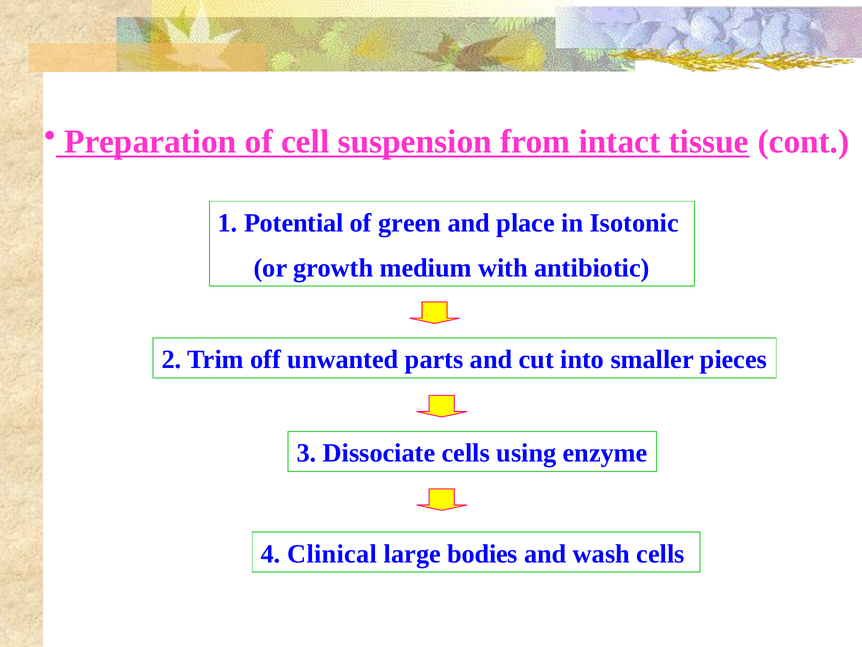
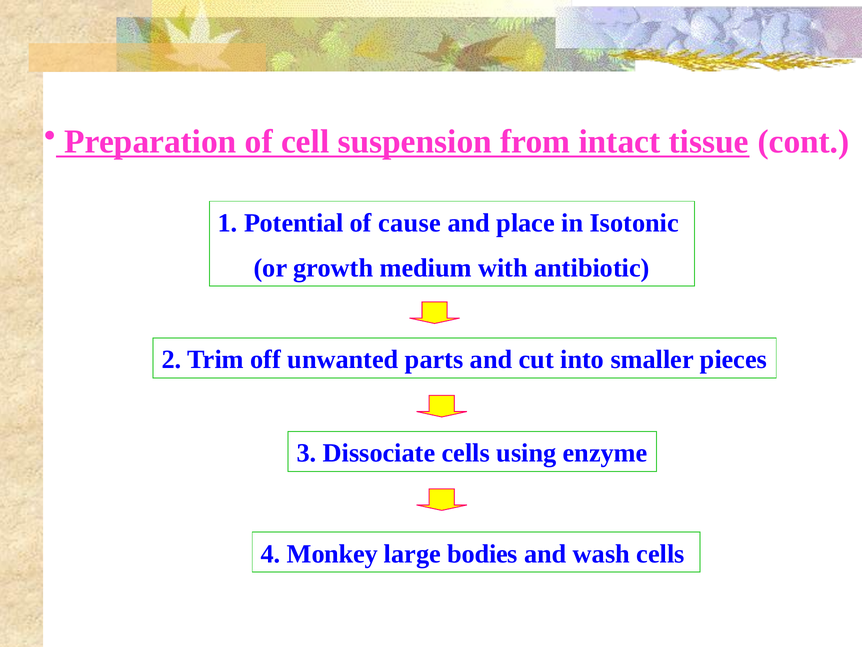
green: green -> cause
Clinical: Clinical -> Monkey
